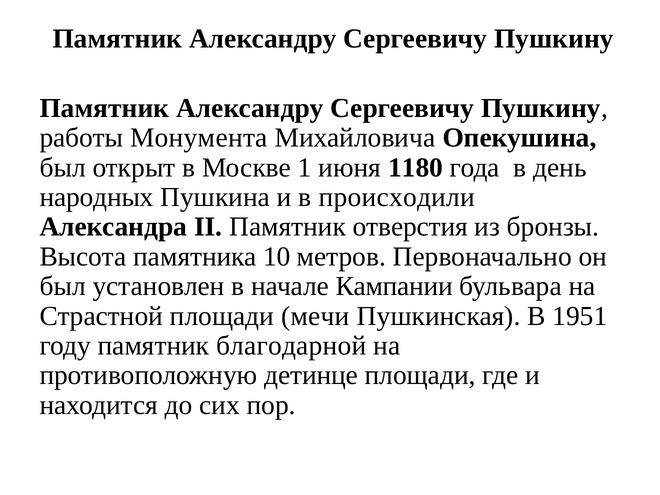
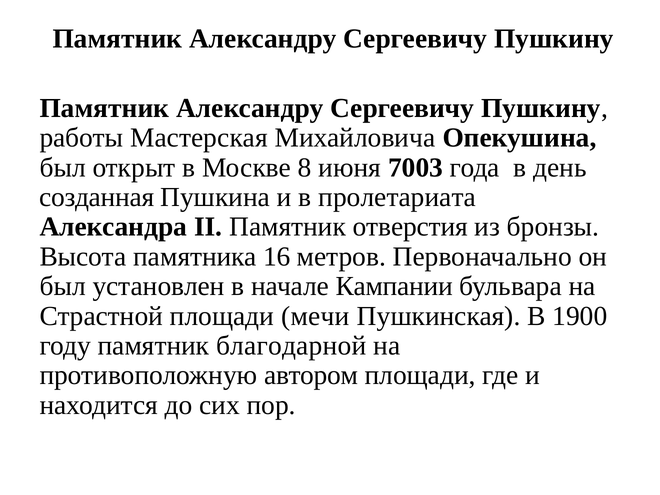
Монумента: Монумента -> Мастерская
1: 1 -> 8
1180: 1180 -> 7003
народных: народных -> созданная
происходили: происходили -> пролетариата
10: 10 -> 16
1951: 1951 -> 1900
детинце: детинце -> автором
